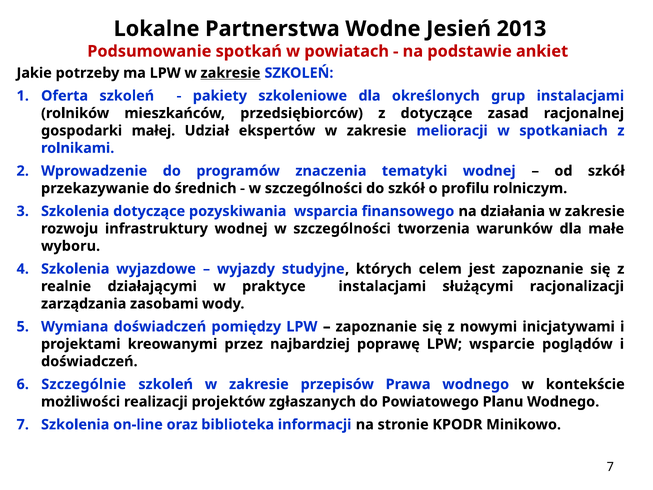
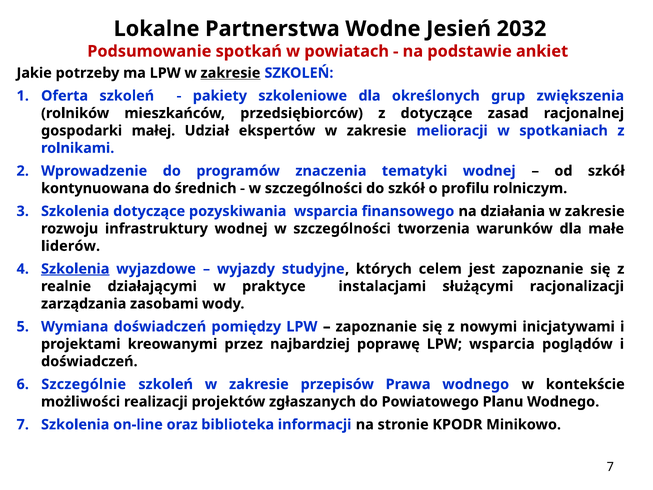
2013: 2013 -> 2032
grup instalacjami: instalacjami -> zwiększenia
przekazywanie: przekazywanie -> kontynuowana
wyboru: wyboru -> liderów
Szkolenia at (75, 269) underline: none -> present
LPW wsparcie: wsparcie -> wsparcia
